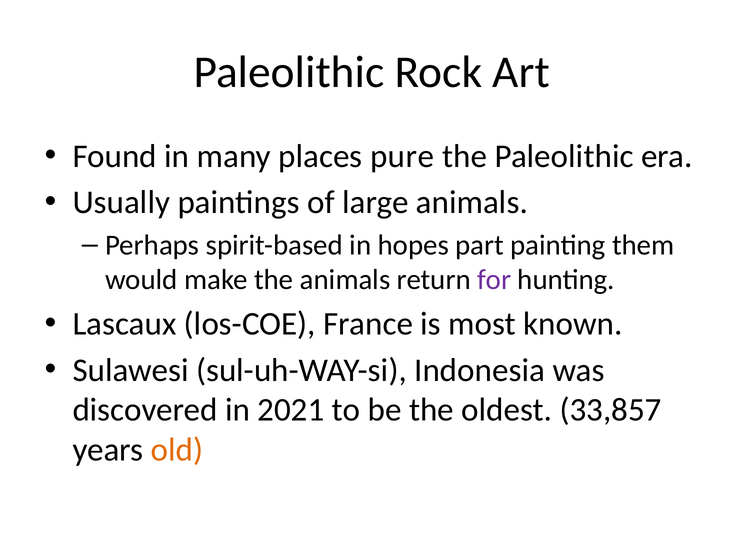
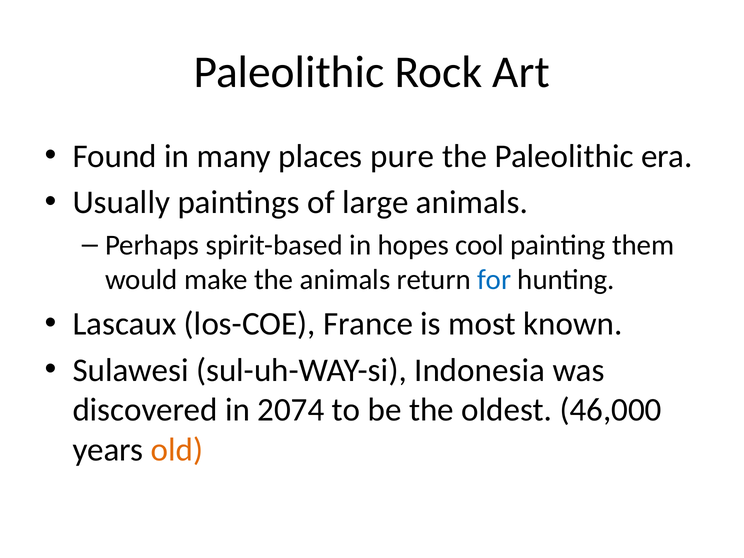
part: part -> cool
for colour: purple -> blue
2021: 2021 -> 2074
33,857: 33,857 -> 46,000
